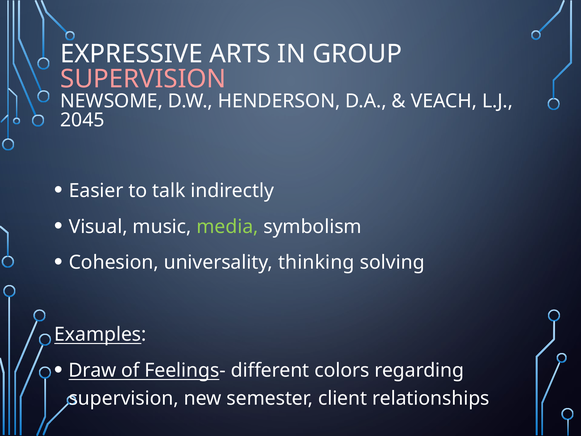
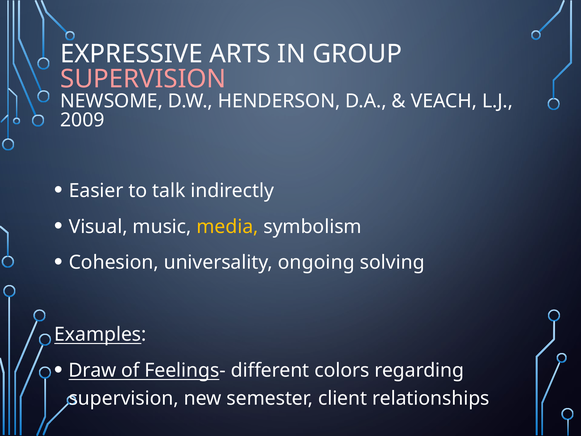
2045: 2045 -> 2009
media colour: light green -> yellow
thinking: thinking -> ongoing
